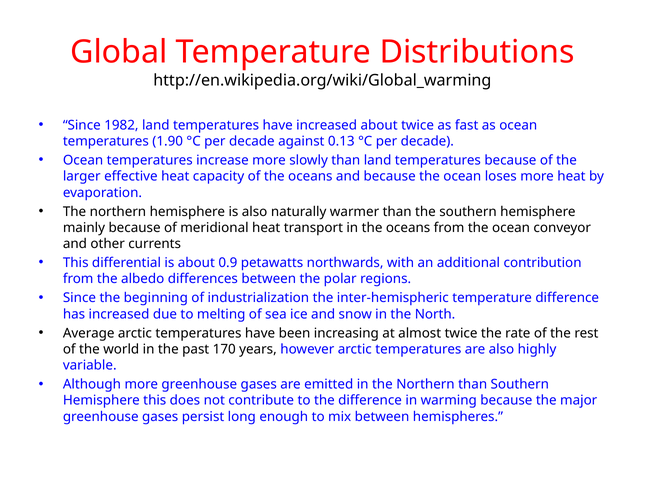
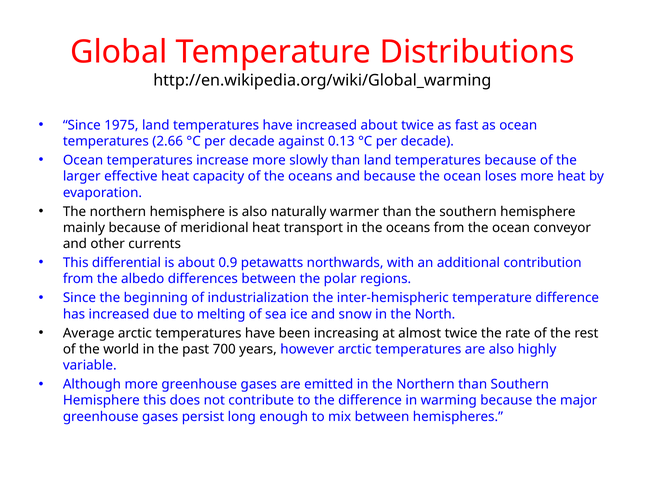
1982: 1982 -> 1975
1.90: 1.90 -> 2.66
170: 170 -> 700
